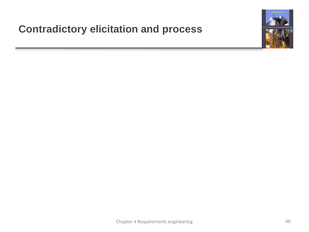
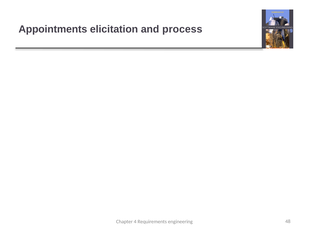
Contradictory: Contradictory -> Appointments
